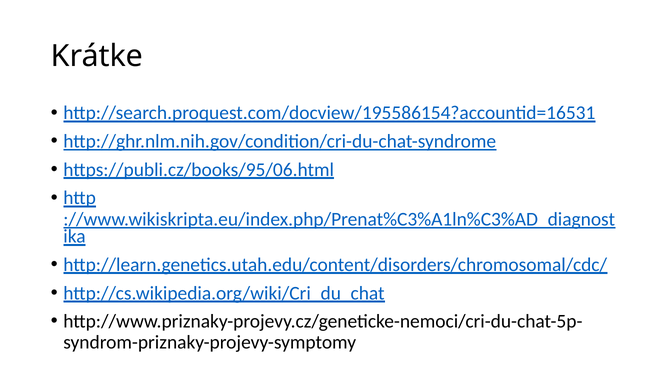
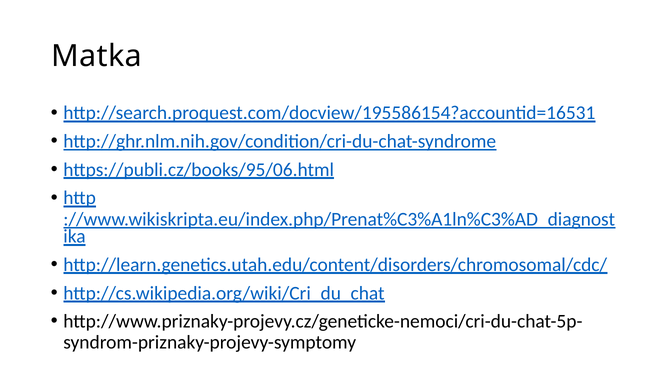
Krátke: Krátke -> Matka
